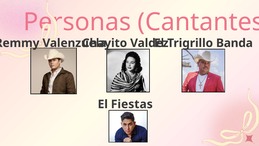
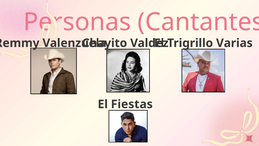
Banda: Banda -> Varias
